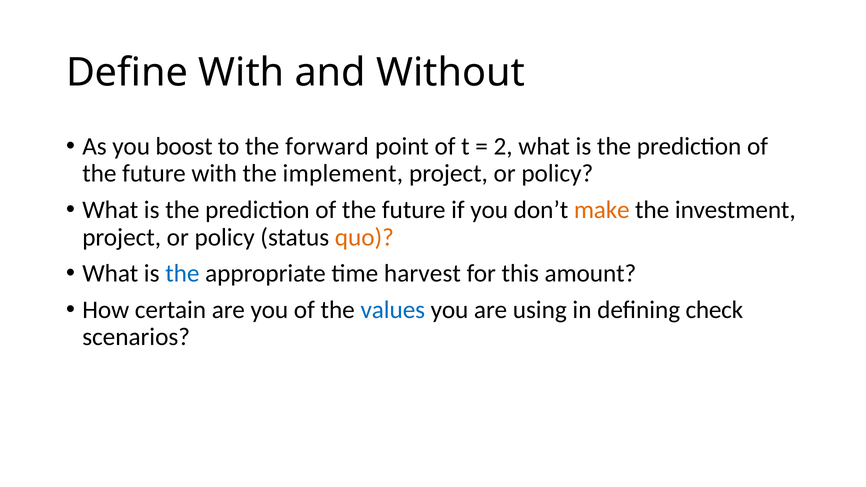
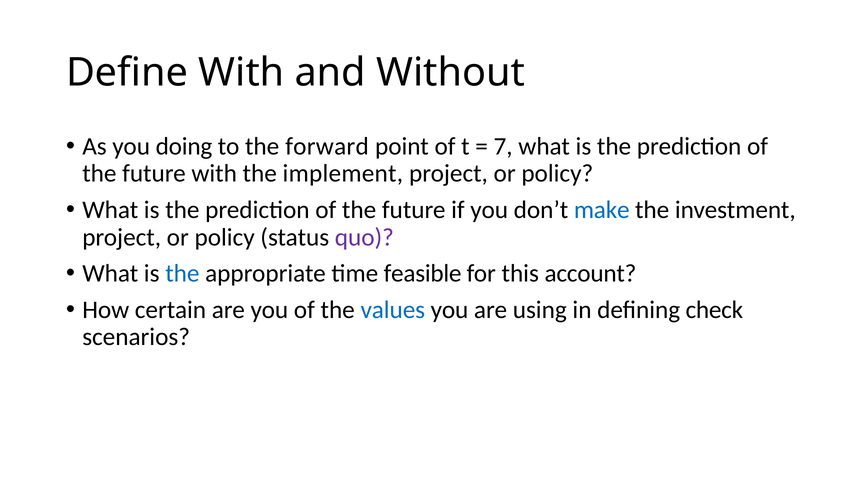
boost: boost -> doing
2: 2 -> 7
make colour: orange -> blue
quo colour: orange -> purple
harvest: harvest -> feasible
amount: amount -> account
